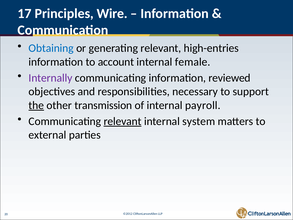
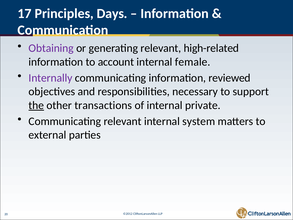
Wire: Wire -> Days
Obtaining colour: blue -> purple
high-entries: high-entries -> high-related
transmission: transmission -> transactions
payroll: payroll -> private
relevant at (123, 121) underline: present -> none
